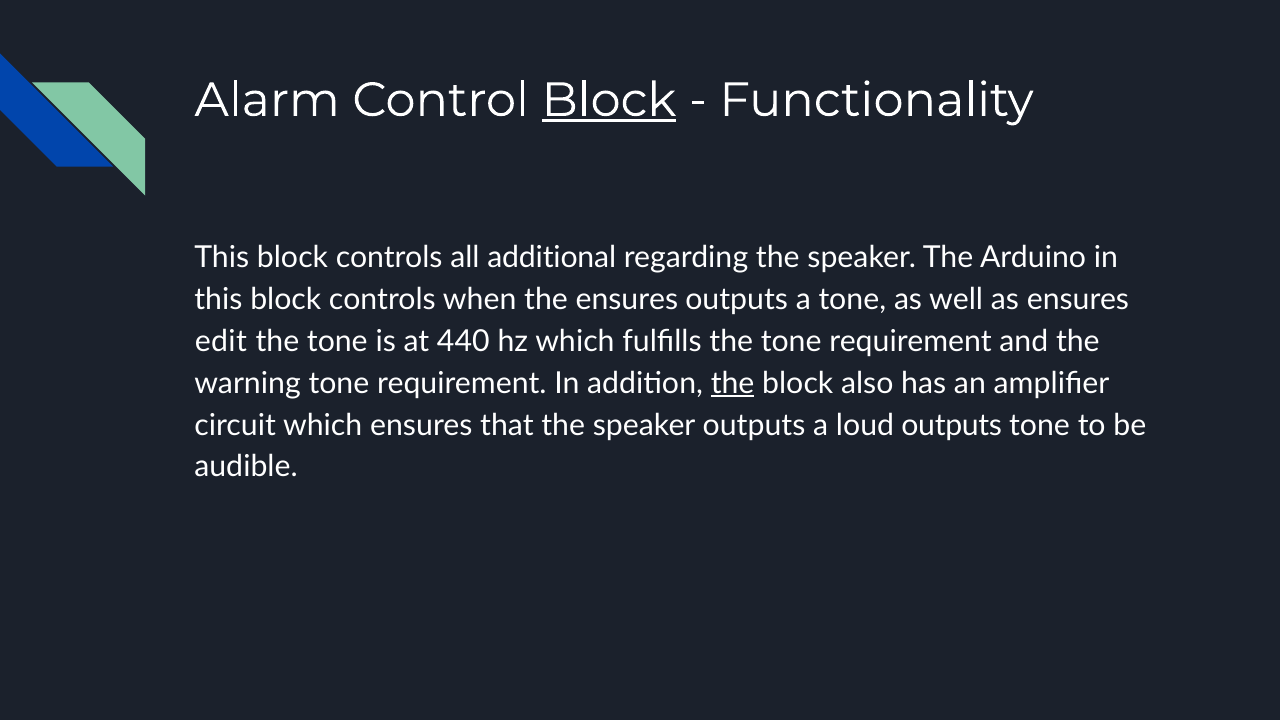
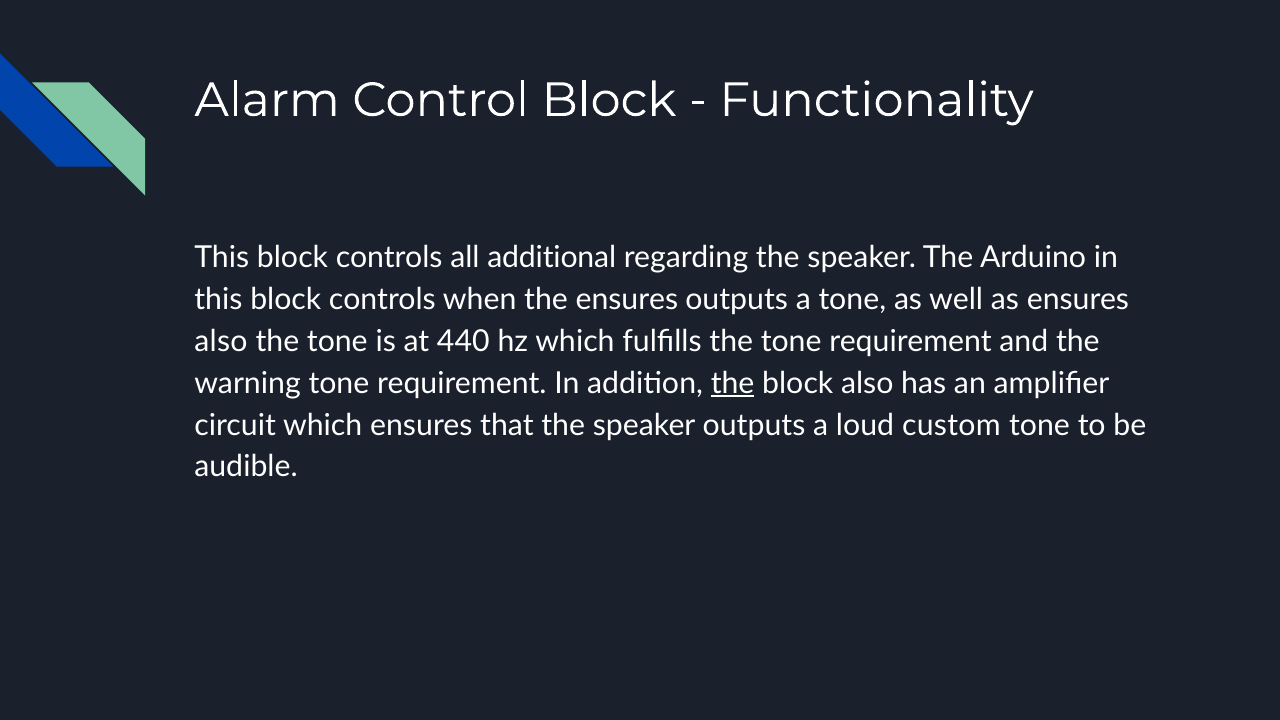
Block at (609, 100) underline: present -> none
edit at (221, 342): edit -> also
loud outputs: outputs -> custom
